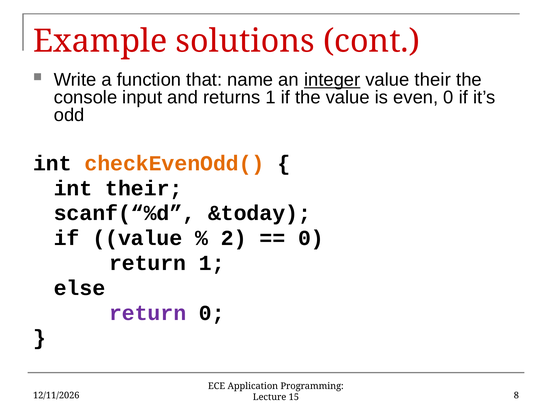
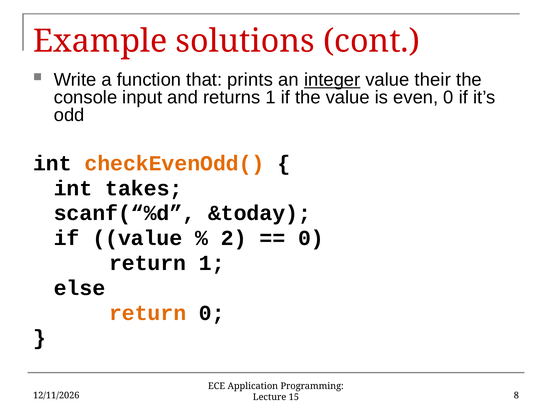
name: name -> prints
int their: their -> takes
return at (148, 313) colour: purple -> orange
